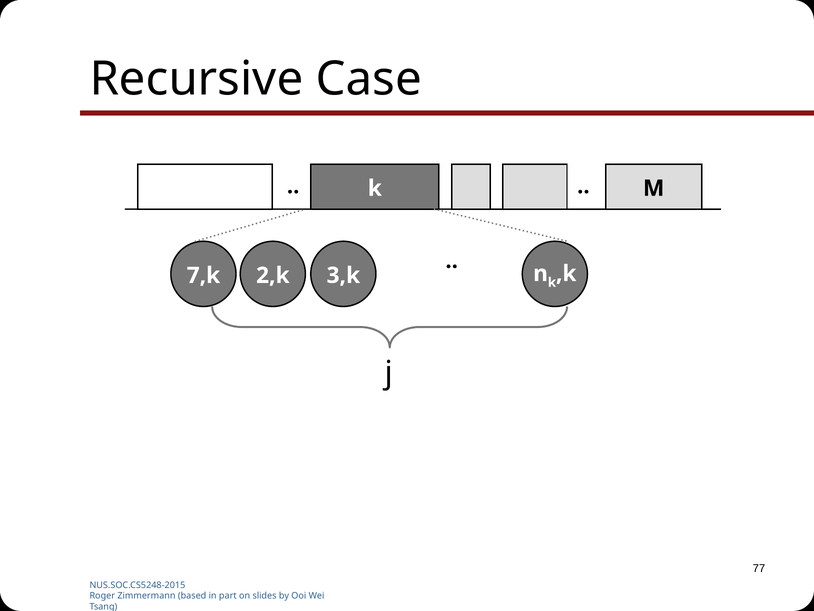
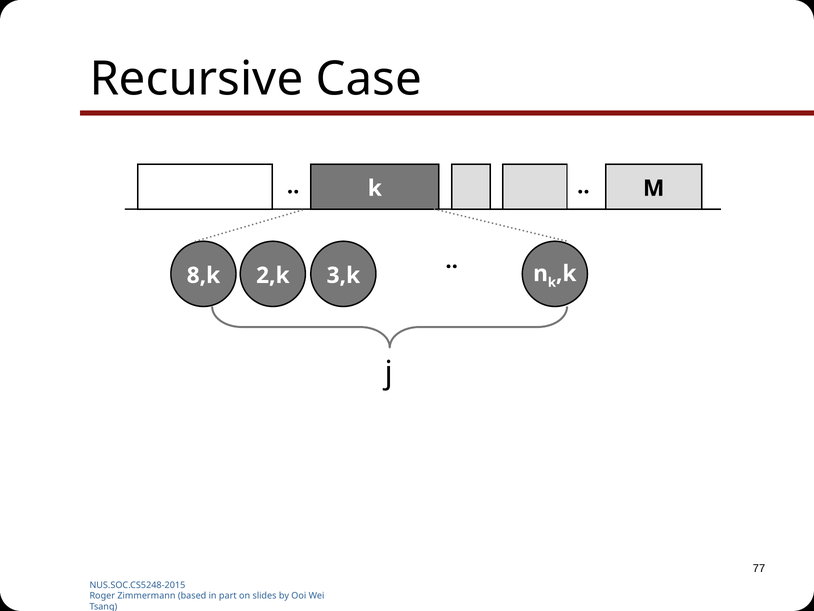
7,k: 7,k -> 8,k
